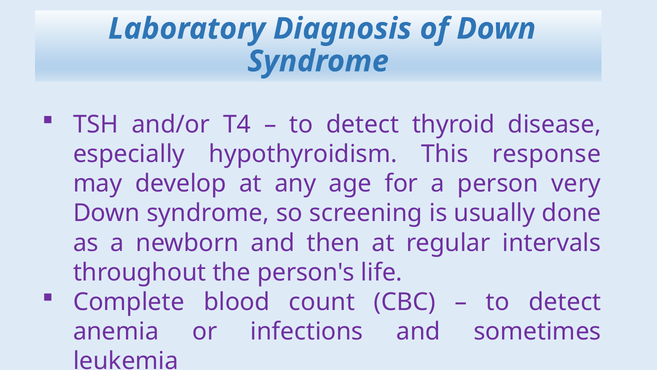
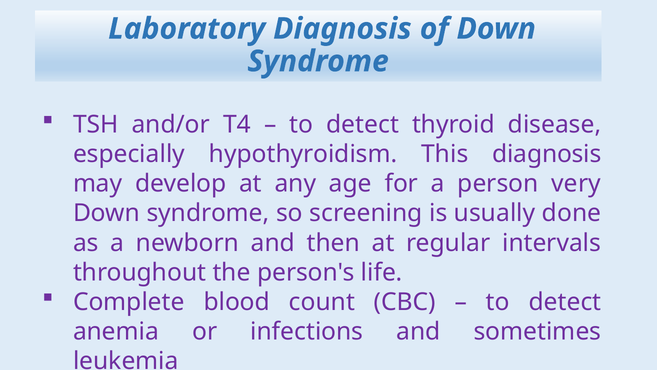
This response: response -> diagnosis
